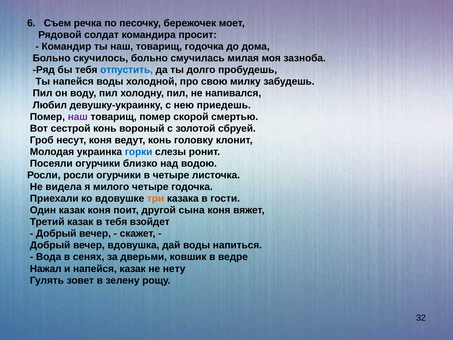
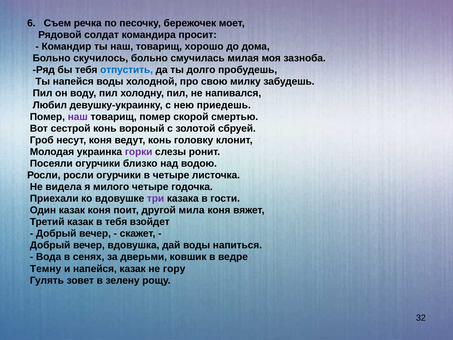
товарищ годочка: годочка -> хорошо
горки colour: blue -> purple
три colour: orange -> purple
сына: сына -> мила
Нажал: Нажал -> Темну
нету: нету -> гору
